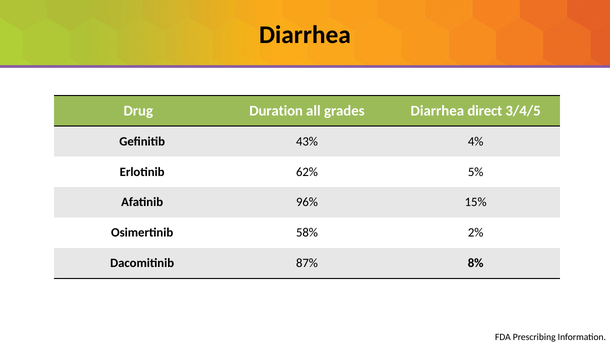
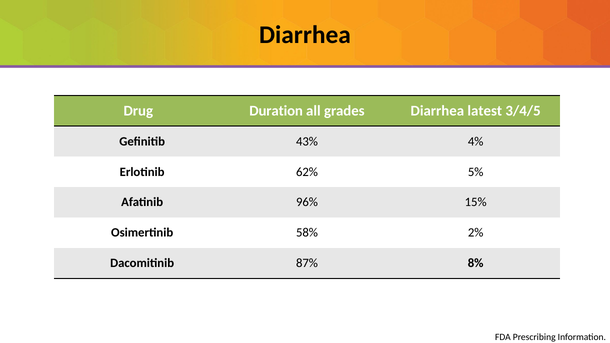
direct: direct -> latest
